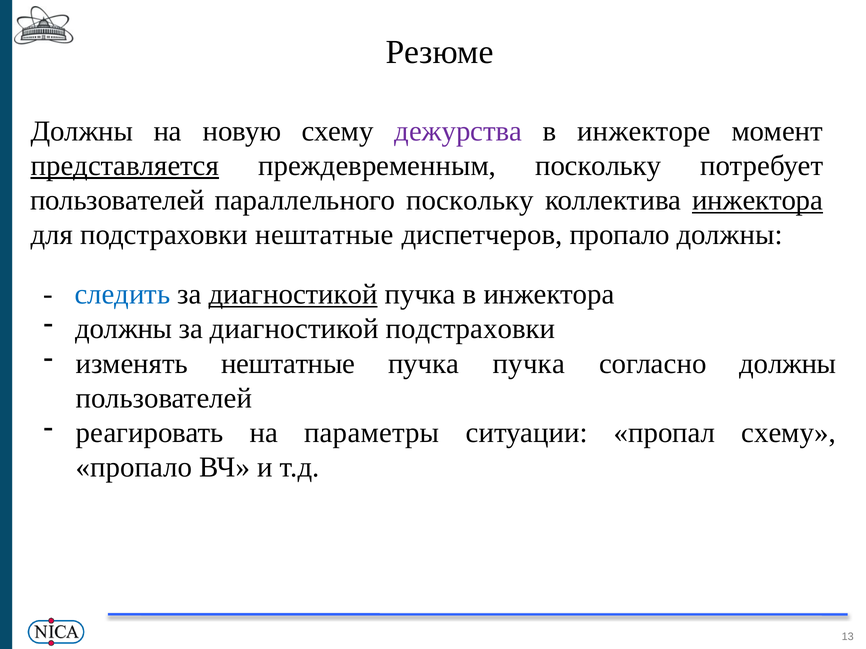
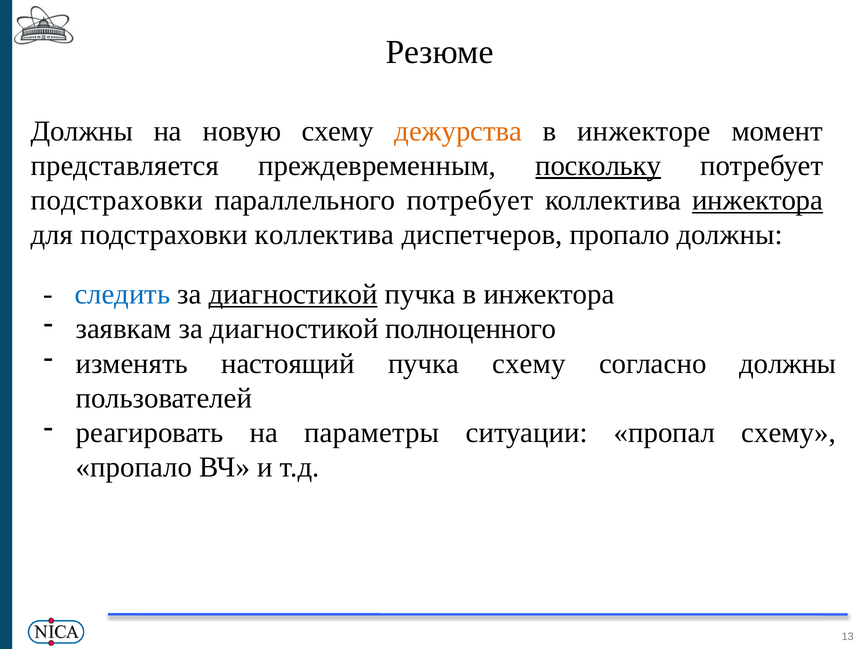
дежурства colour: purple -> orange
представляется underline: present -> none
поскольку at (598, 166) underline: none -> present
пользователей at (117, 200): пользователей -> подстраховки
параллельного поскольку: поскольку -> потребует
подстраховки нештатные: нештатные -> коллектива
должны at (124, 329): должны -> заявкам
диагностикой подстраховки: подстраховки -> полноценного
изменять нештатные: нештатные -> настоящий
пучка пучка: пучка -> схему
